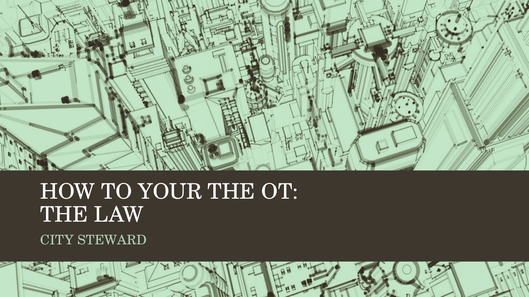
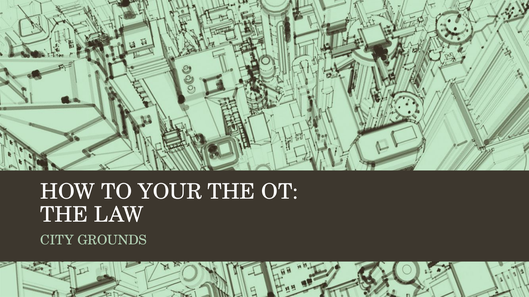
STEWARD: STEWARD -> GROUNDS
